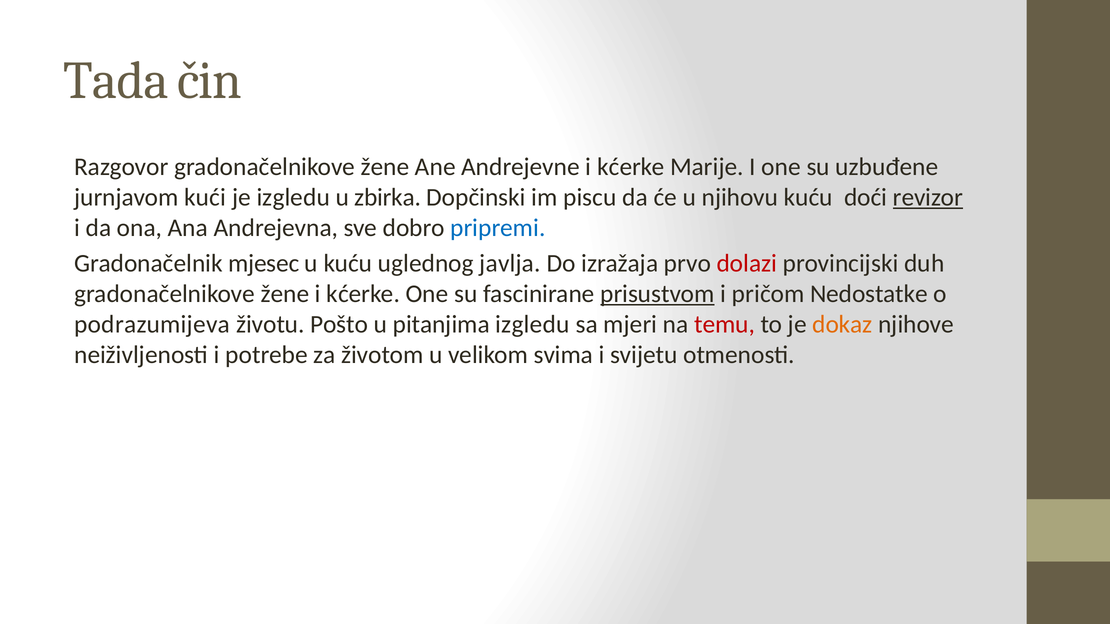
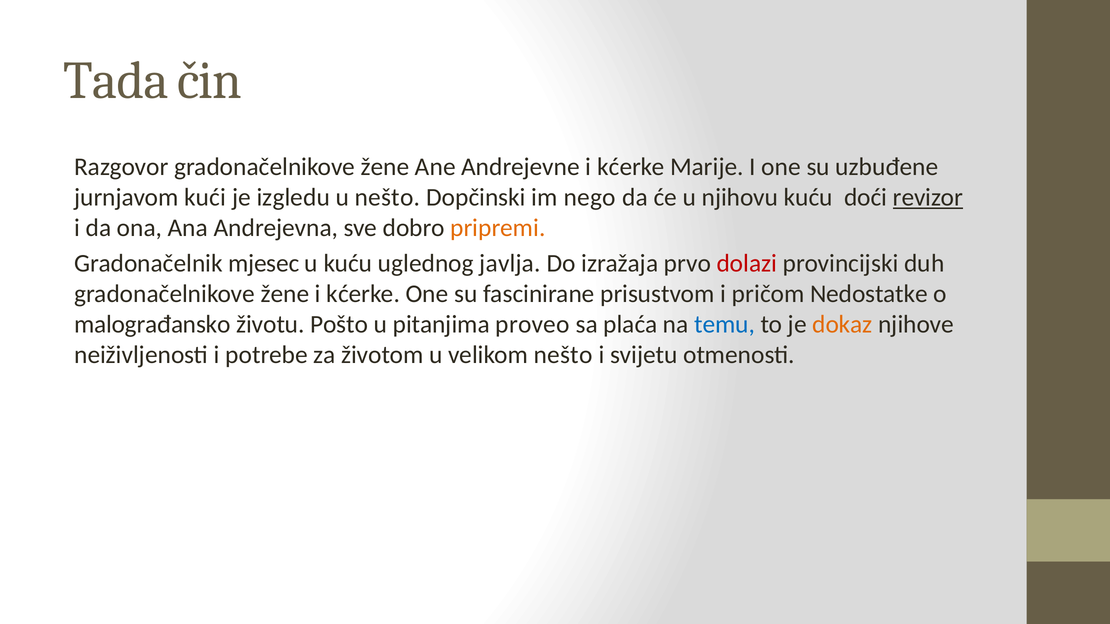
u zbirka: zbirka -> nešto
piscu: piscu -> nego
pripremi colour: blue -> orange
prisustvom underline: present -> none
podrazumijeva: podrazumijeva -> malograđansko
pitanjima izgledu: izgledu -> proveo
mjeri: mjeri -> plaća
temu colour: red -> blue
velikom svima: svima -> nešto
